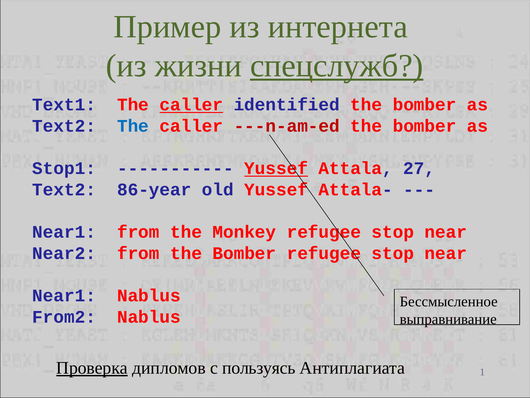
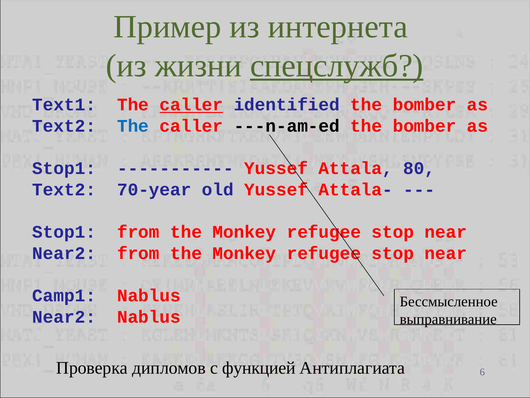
---n-am-ed colour: red -> black
Yussef at (276, 168) underline: present -> none
27: 27 -> 80
86-year: 86-year -> 70-year
Near1 at (64, 232): Near1 -> Stop1
Bomber at (244, 253): Bomber -> Monkey
Near1 at (64, 295): Near1 -> Camp1
From2 at (64, 317): From2 -> Near2
Проверка underline: present -> none
пользуясь: пользуясь -> функцией
1: 1 -> 6
